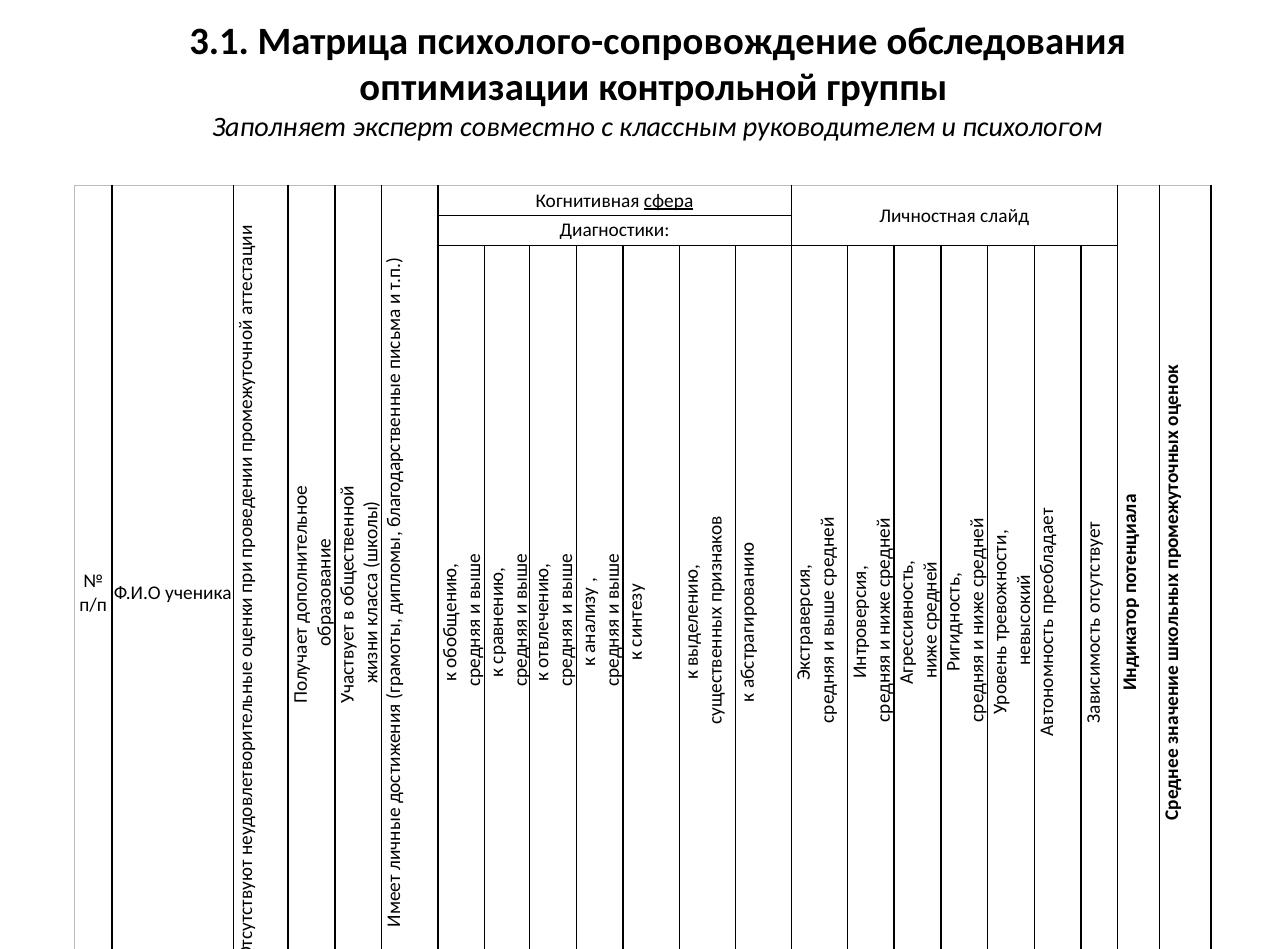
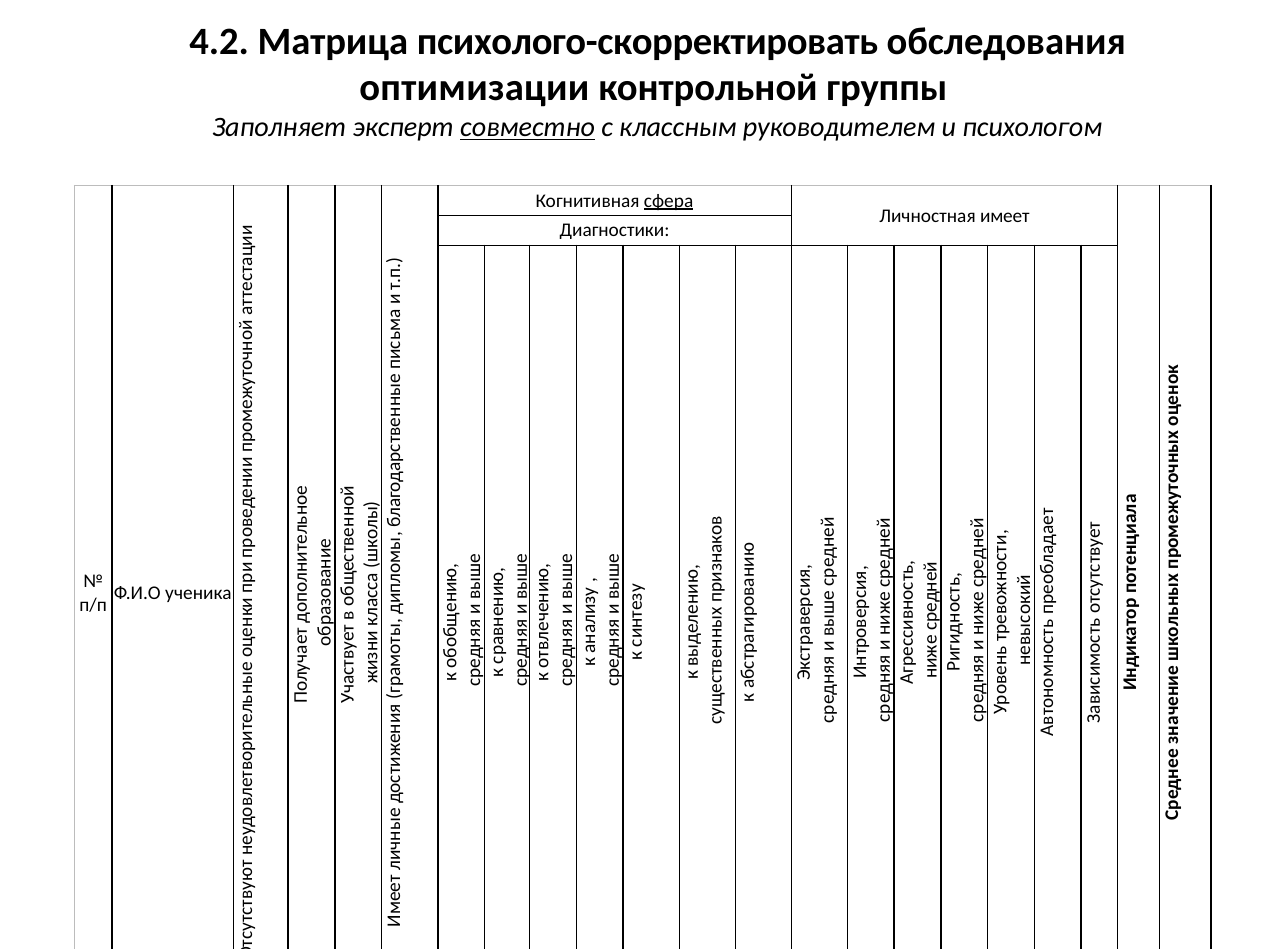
3.1: 3.1 -> 4.2
психолого-сопровождение: психолого-сопровождение -> психолого-скорректировать
совместно underline: none -> present
слайд: слайд -> имеет
